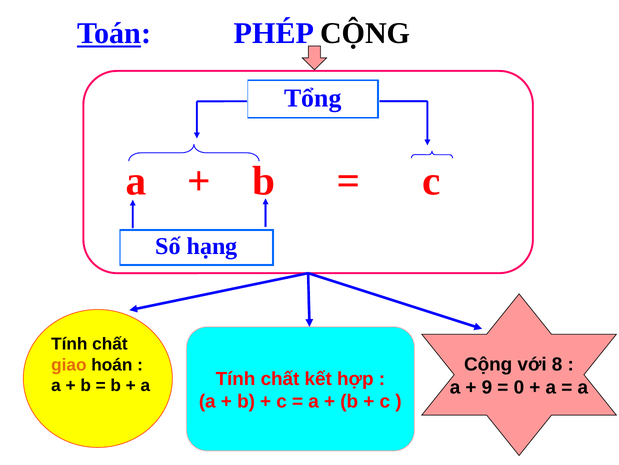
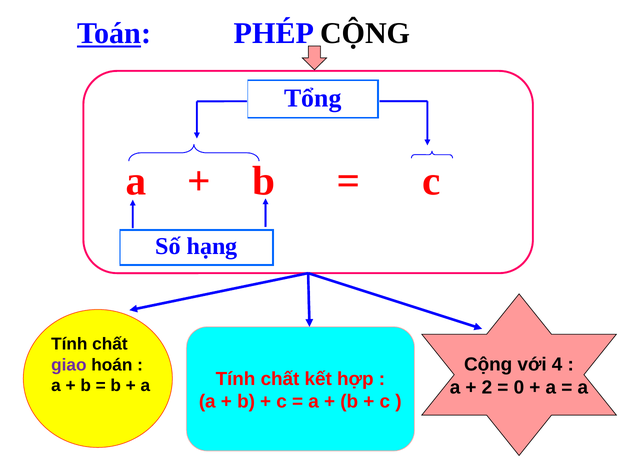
8: 8 -> 4
giao colour: orange -> purple
9: 9 -> 2
